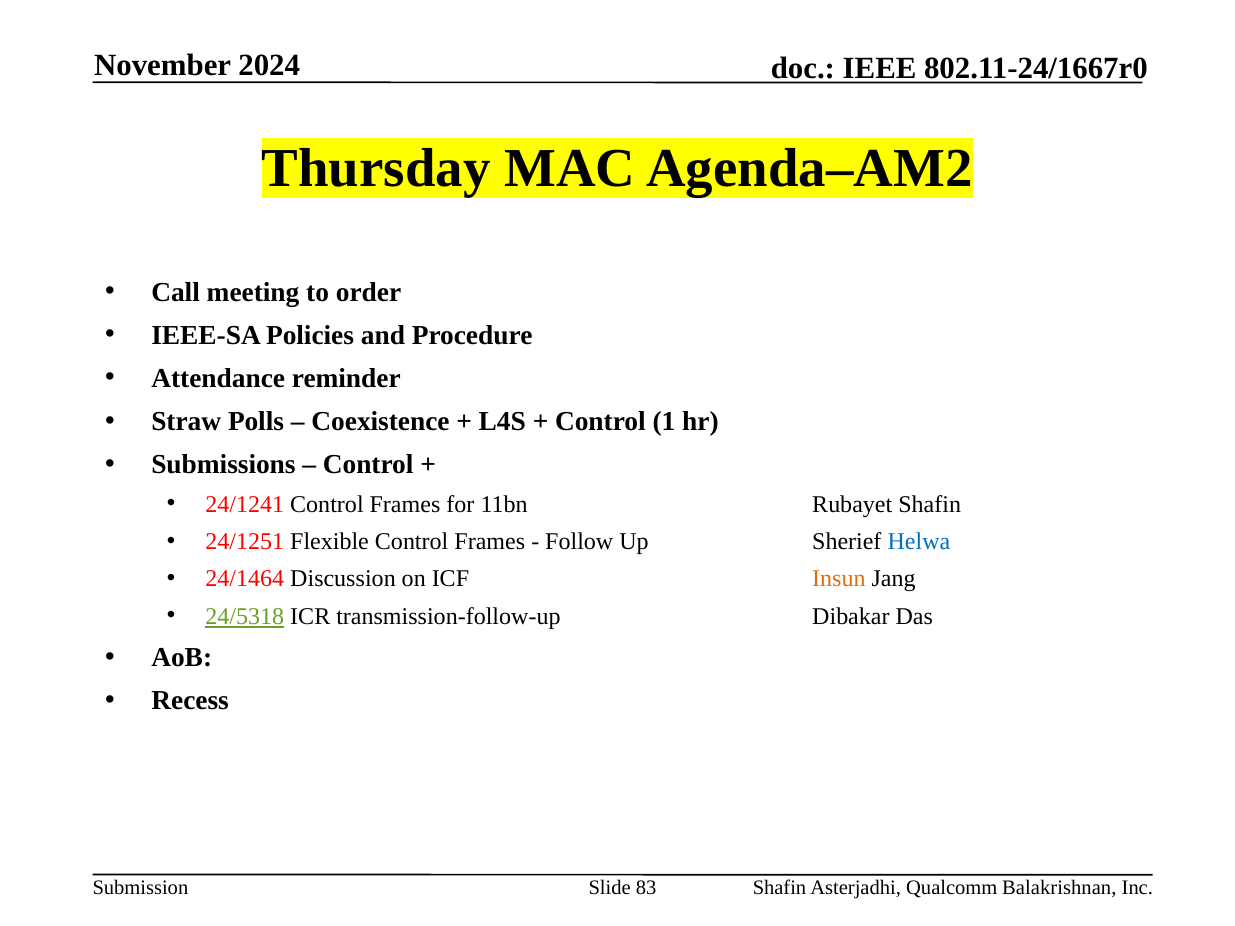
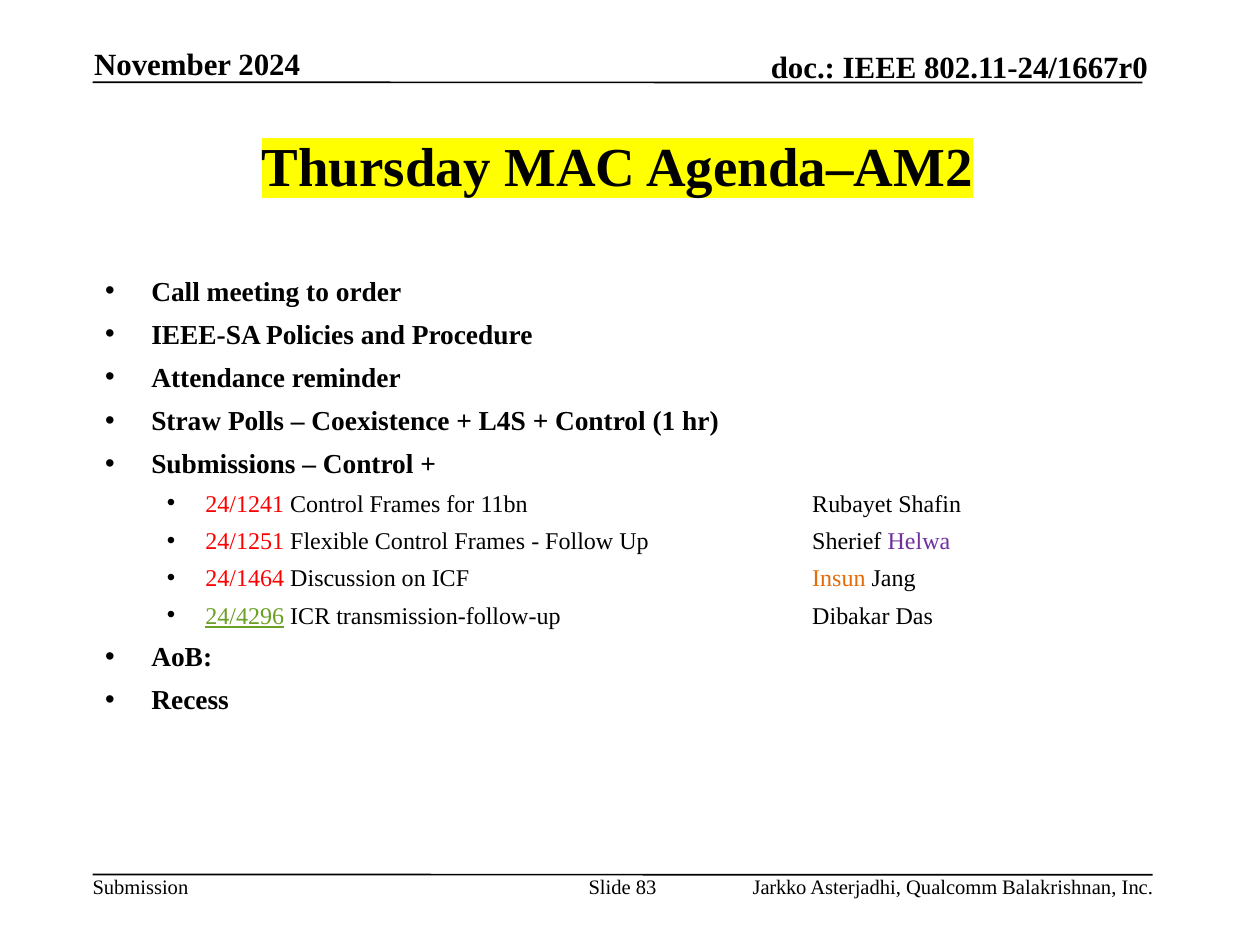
Helwa colour: blue -> purple
24/5318: 24/5318 -> 24/4296
Shafin at (780, 888): Shafin -> Jarkko
